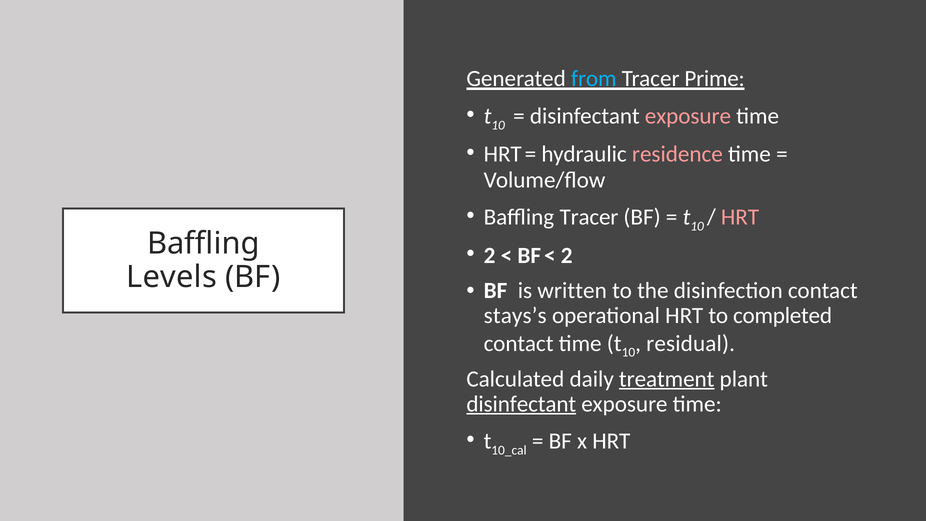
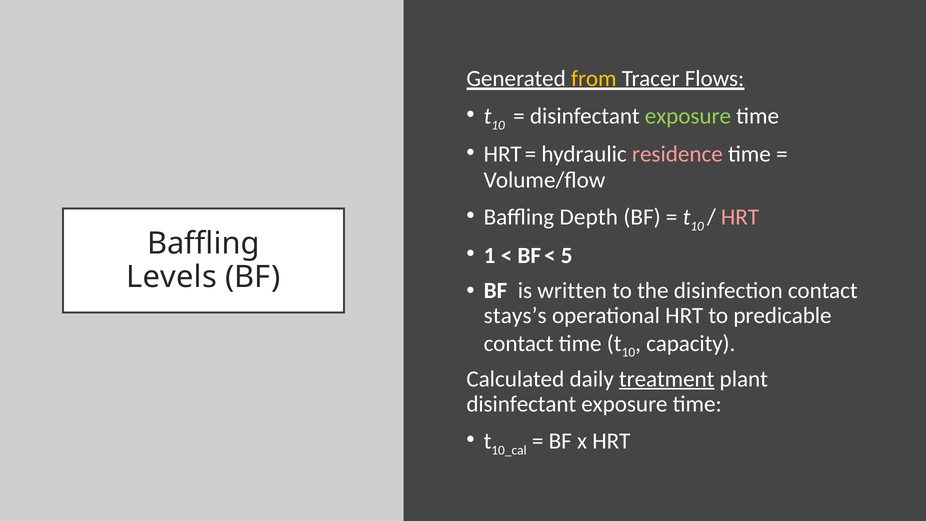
from colour: light blue -> yellow
Prime: Prime -> Flows
exposure at (688, 116) colour: pink -> light green
Baffling Tracer: Tracer -> Depth
2 at (490, 255): 2 -> 1
2 at (567, 255): 2 -> 5
completed: completed -> predicable
residual: residual -> capacity
disinfectant at (521, 404) underline: present -> none
